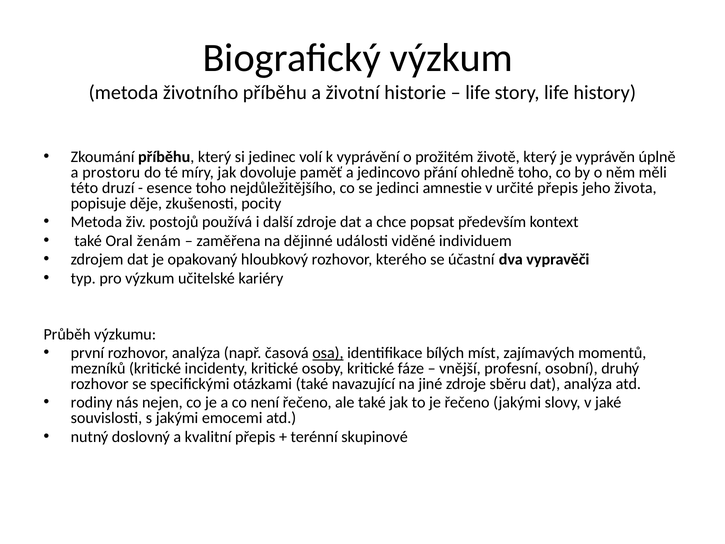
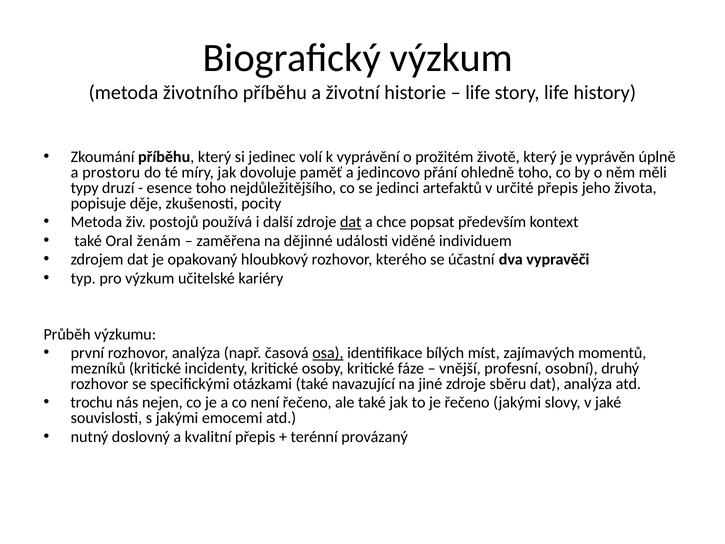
této: této -> typy
amnestie: amnestie -> artefaktů
dat at (351, 222) underline: none -> present
rodiny: rodiny -> trochu
skupinové: skupinové -> provázaný
